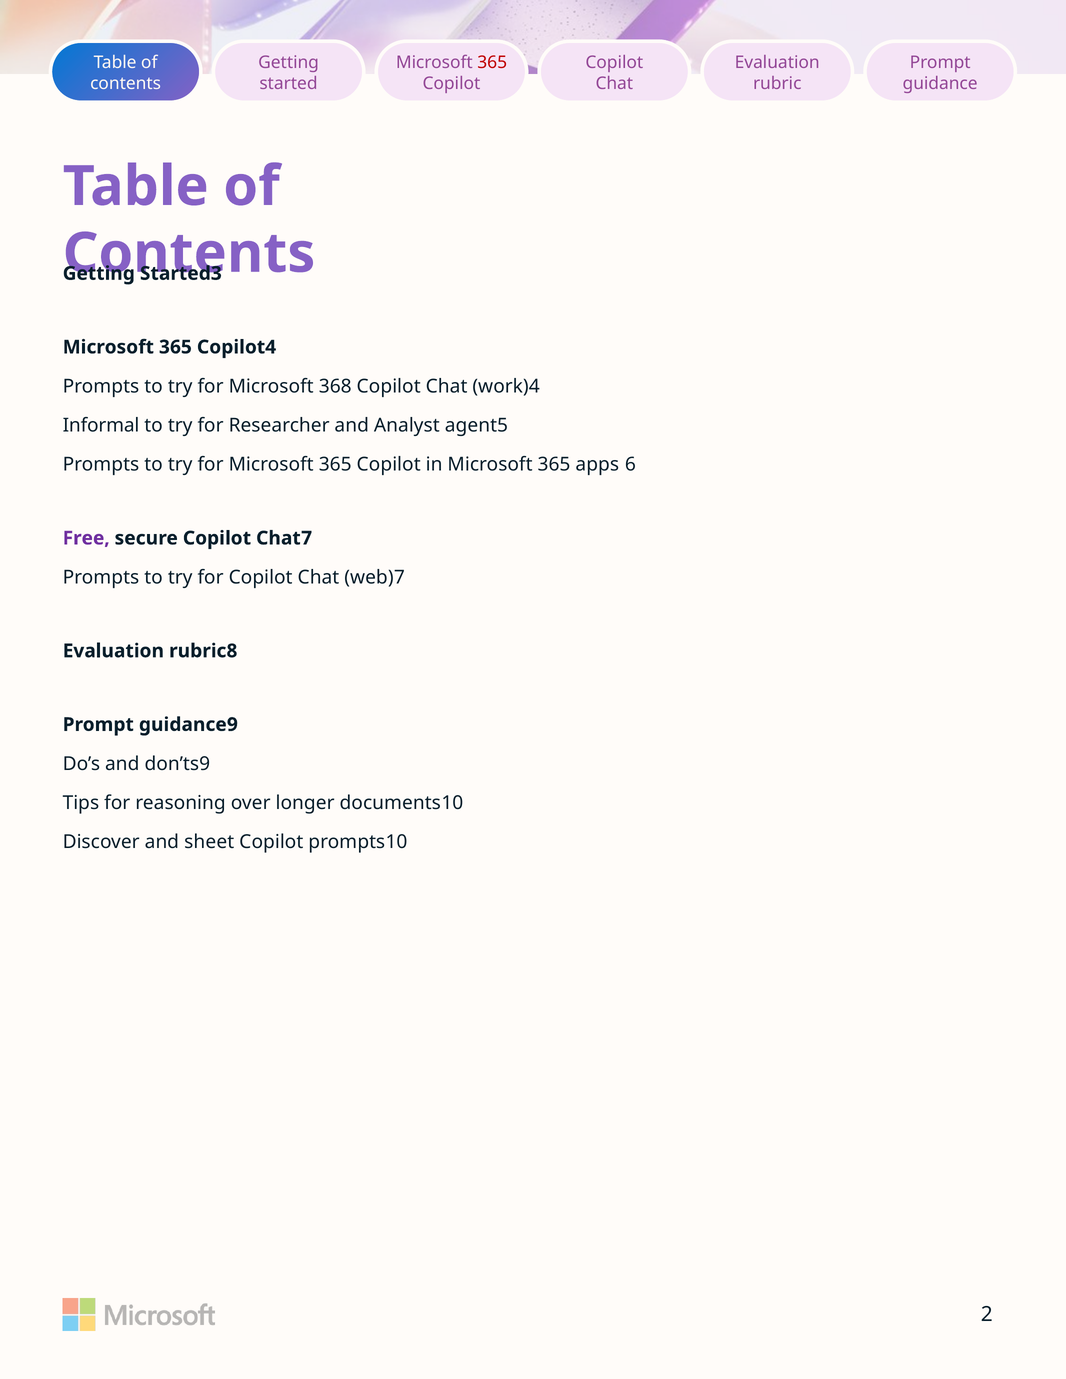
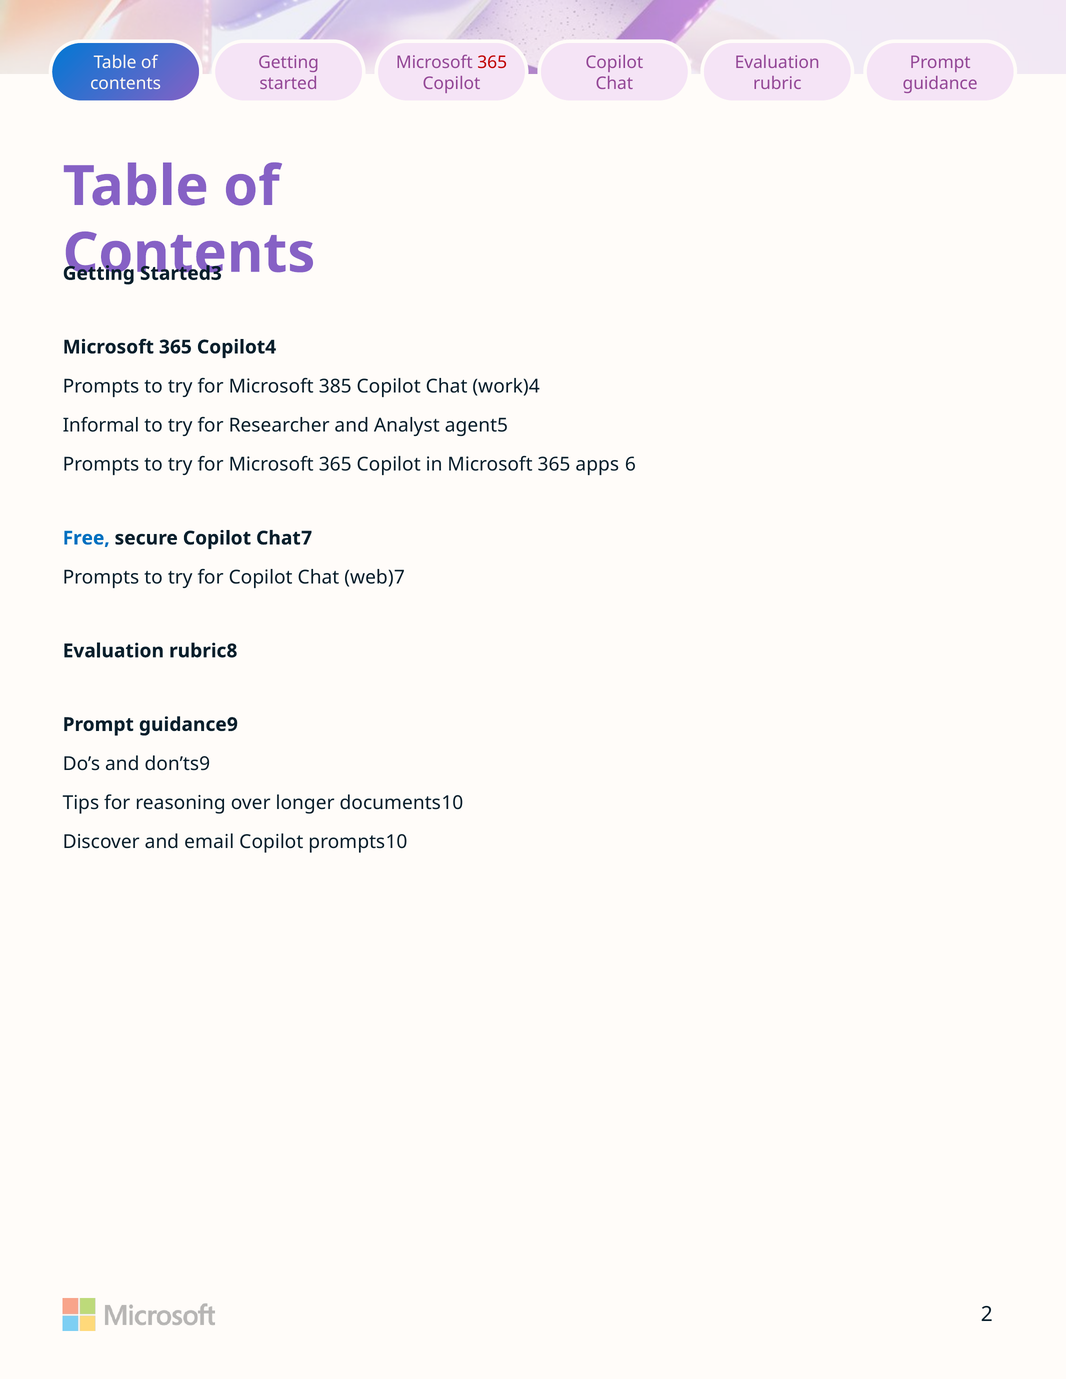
368: 368 -> 385
Free colour: purple -> blue
sheet: sheet -> email
